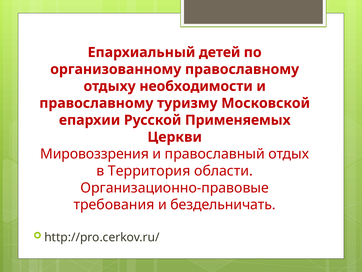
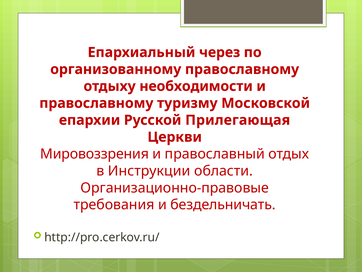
детей: детей -> через
Применяемых: Применяемых -> Прилегающая
Территория: Территория -> Инструкции
